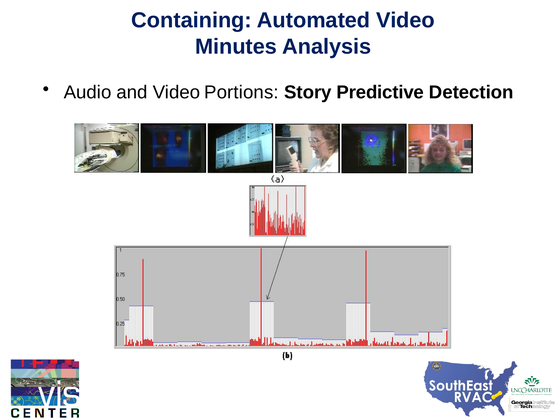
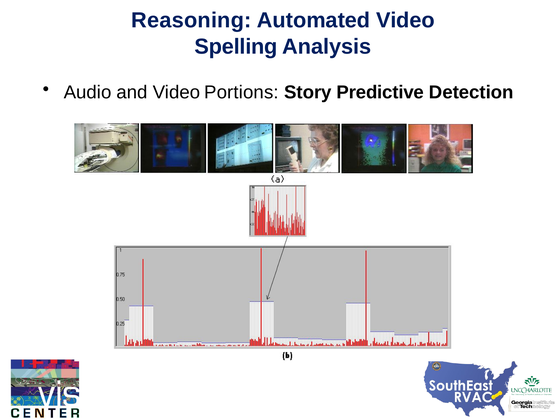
Containing: Containing -> Reasoning
Minutes: Minutes -> Spelling
